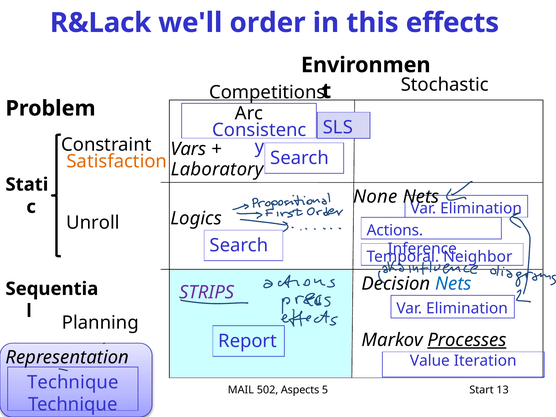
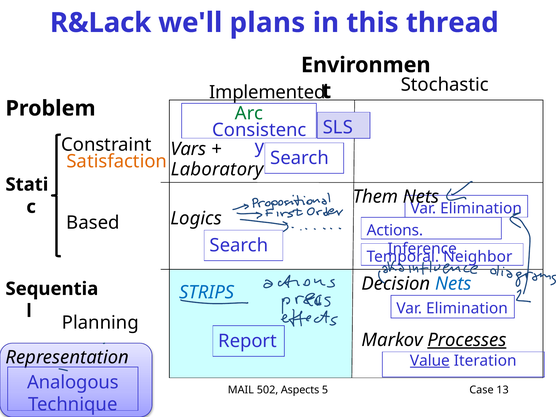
order: order -> plans
effects: effects -> thread
Competitions: Competitions -> Implemented
Arc colour: black -> green
None: None -> Them
Unroll: Unroll -> Based
STRIPS colour: purple -> blue
Value underline: none -> present
Technique at (73, 382): Technique -> Analogous
Start: Start -> Case
